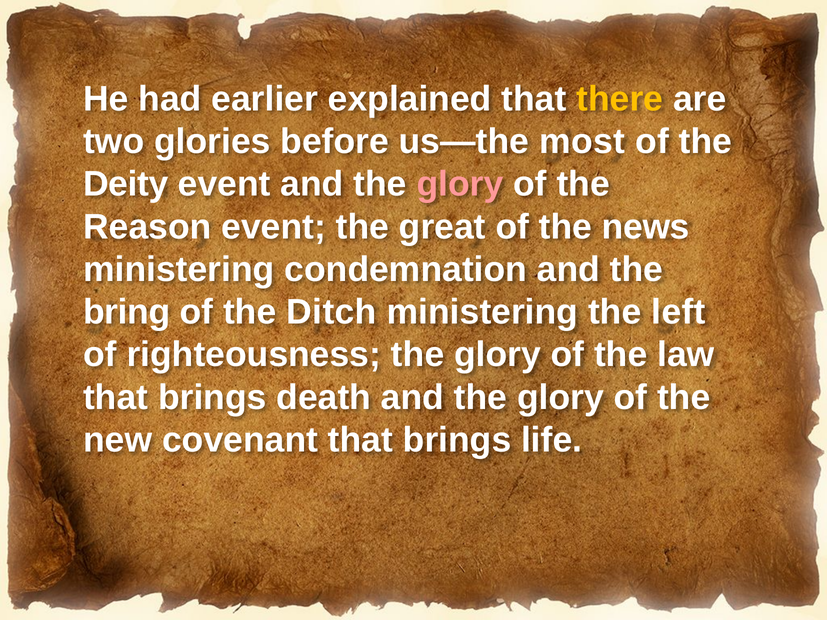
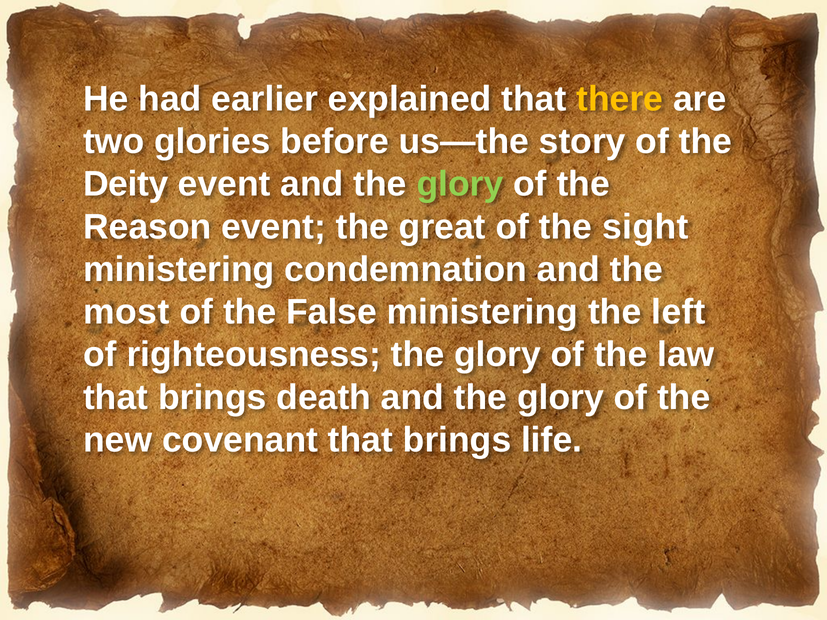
most: most -> story
glory at (460, 184) colour: pink -> light green
news: news -> sight
bring: bring -> most
Ditch: Ditch -> False
